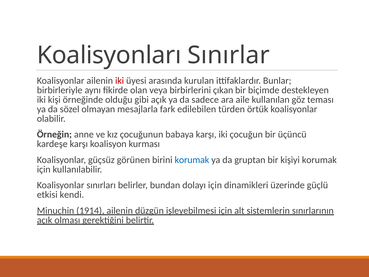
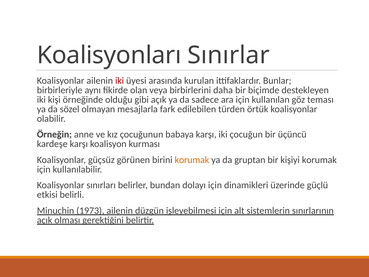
çıkan: çıkan -> daha
ara aile: aile -> için
korumak at (192, 160) colour: blue -> orange
kendi: kendi -> belirli
1914: 1914 -> 1973
